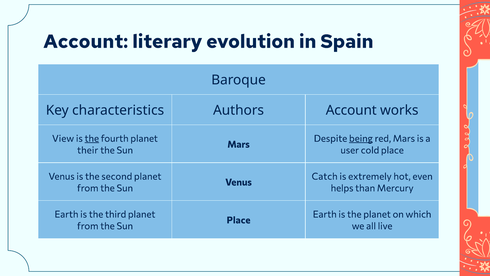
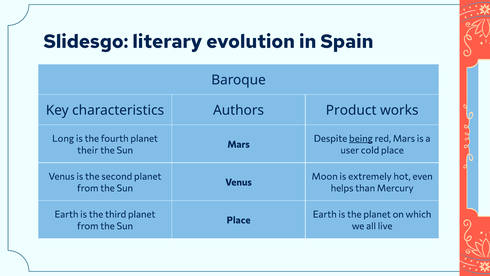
Account at (86, 42): Account -> Slidesgo
Authors Account: Account -> Product
View: View -> Long
the at (92, 138) underline: present -> none
Catch: Catch -> Moon
